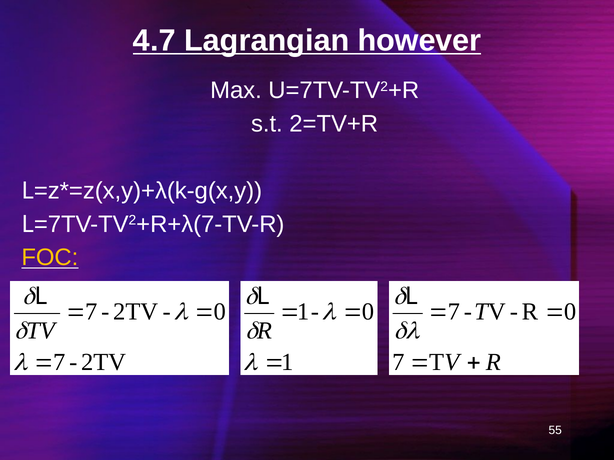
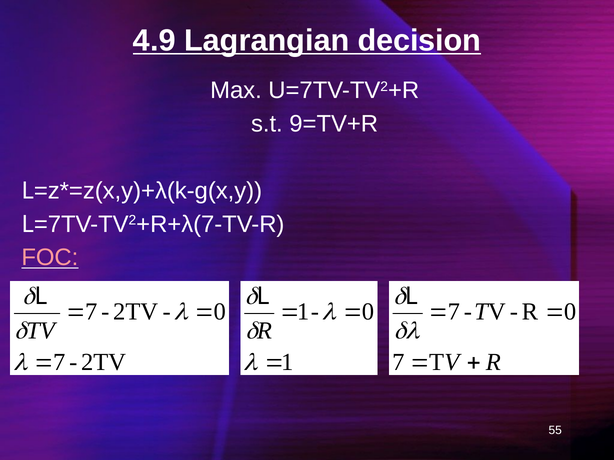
4.7: 4.7 -> 4.9
however: however -> decision
2=TV+R: 2=TV+R -> 9=TV+R
FOC colour: yellow -> pink
